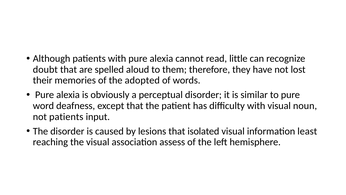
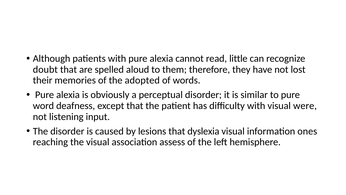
noun: noun -> were
not patients: patients -> listening
isolated: isolated -> dyslexia
least: least -> ones
